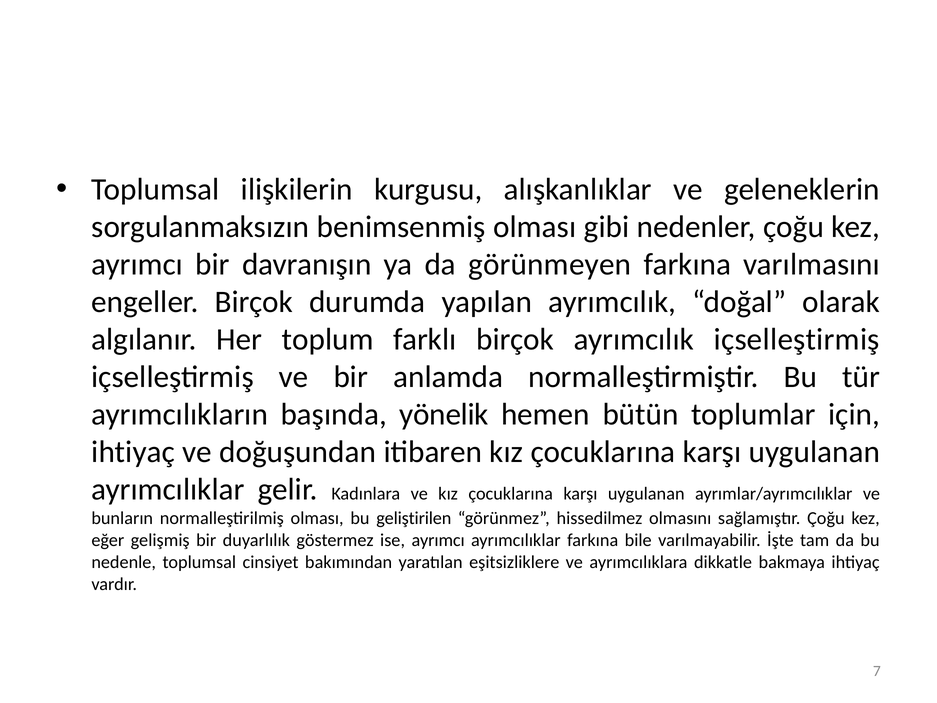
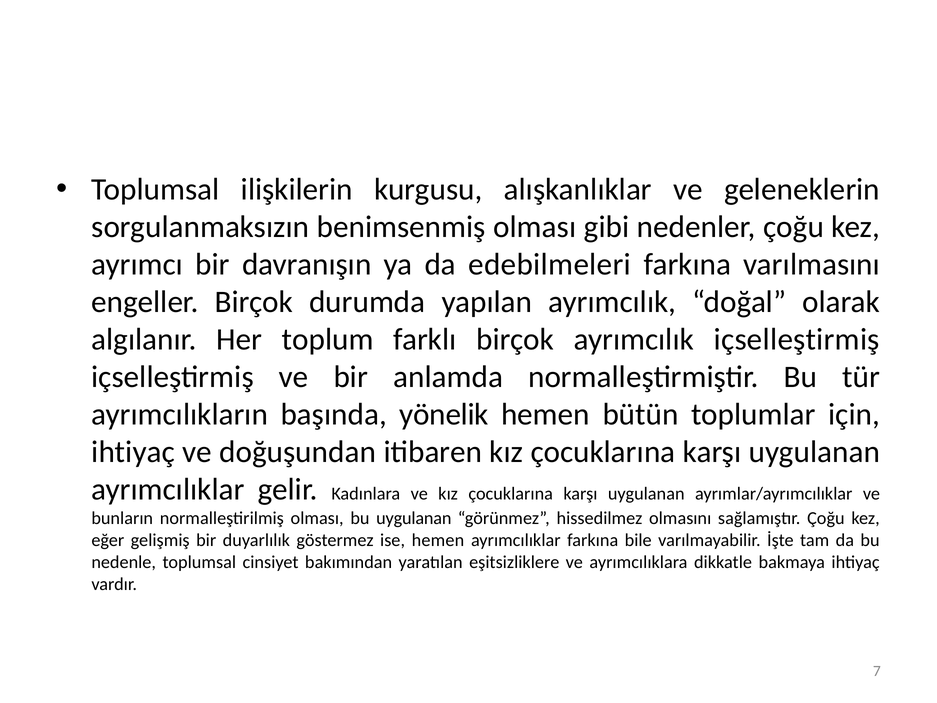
görünmeyen: görünmeyen -> edebilmeleri
bu geliştirilen: geliştirilen -> uygulanan
ise ayrımcı: ayrımcı -> hemen
